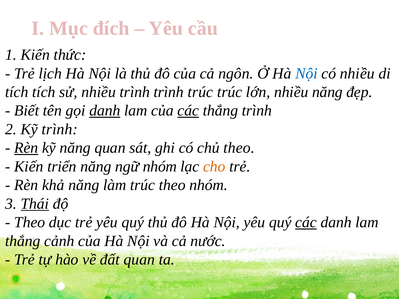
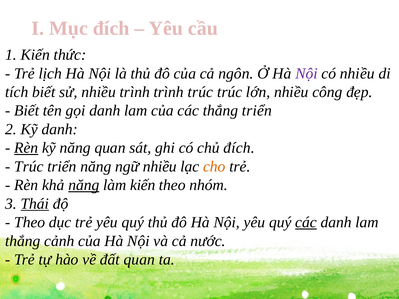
Nội at (306, 73) colour: blue -> purple
tích tích: tích -> biết
nhiều năng: năng -> công
danh at (105, 111) underline: present -> none
các at (188, 111) underline: present -> none
thắng trình: trình -> triển
Kỹ trình: trình -> danh
chủ theo: theo -> đích
Kiến at (29, 167): Kiến -> Trúc
ngữ nhóm: nhóm -> nhiều
năng at (84, 185) underline: none -> present
làm trúc: trúc -> kiến
